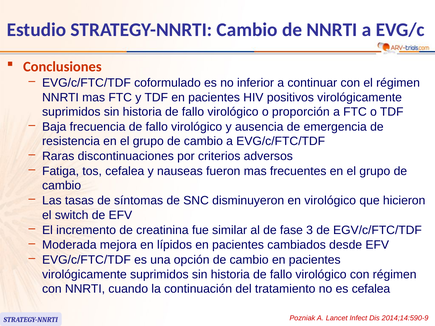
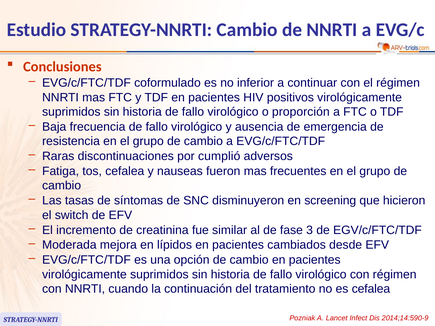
criterios: criterios -> cumplió
en virológico: virológico -> screening
